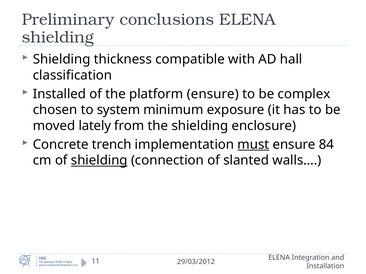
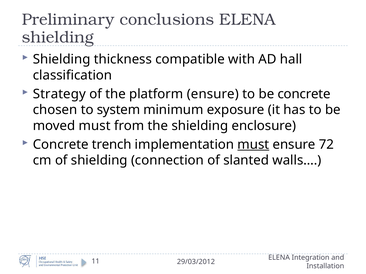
Installed: Installed -> Strategy
be complex: complex -> concrete
moved lately: lately -> must
84: 84 -> 72
shielding at (99, 161) underline: present -> none
